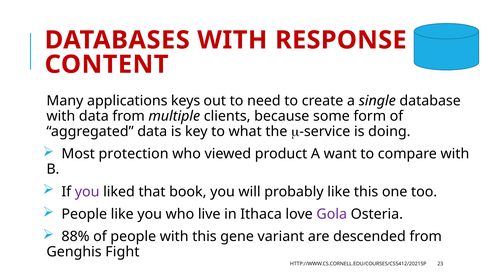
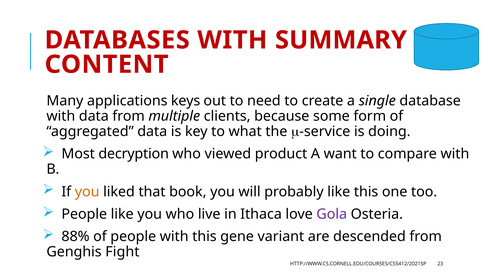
RESPONSE: RESPONSE -> SUMMARY
protection: protection -> decryption
you at (87, 192) colour: purple -> orange
